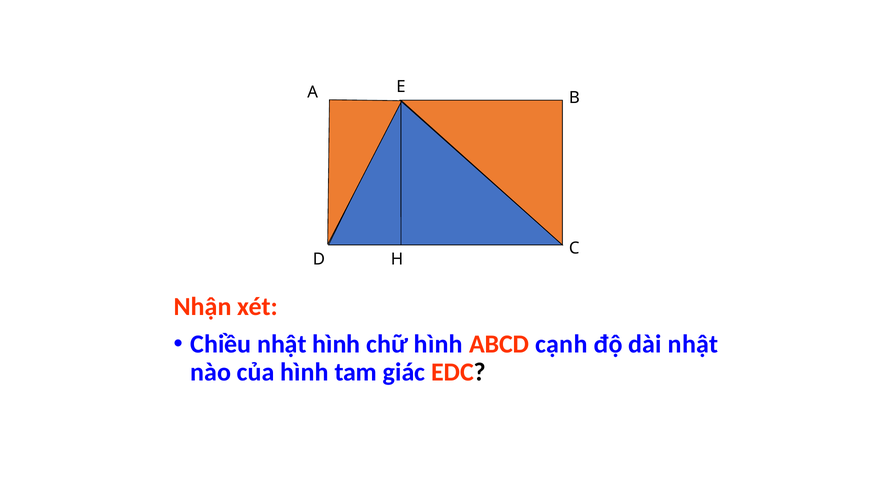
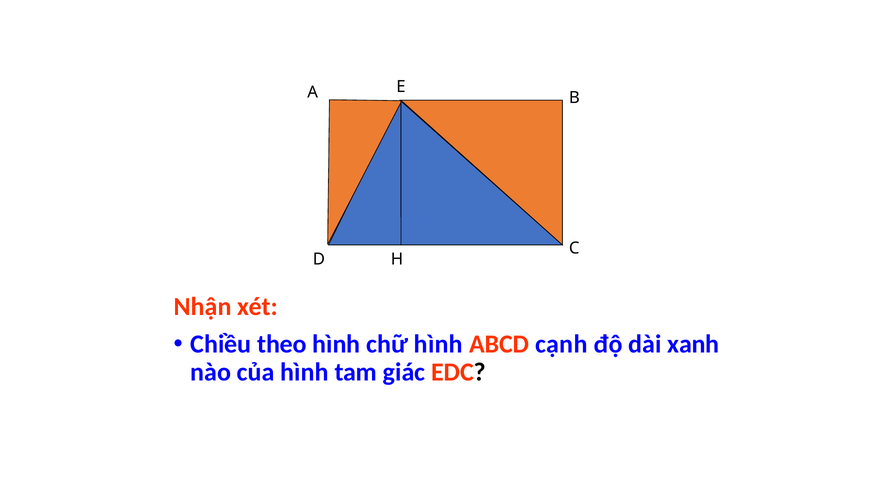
Chiều nhật: nhật -> theo
dài nhật: nhật -> xanh
